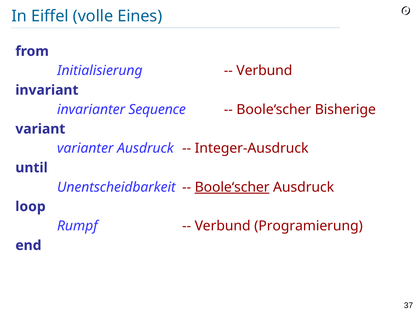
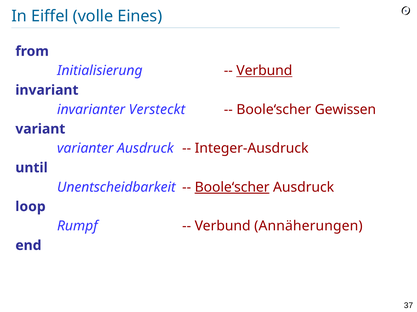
Verbund at (264, 71) underline: none -> present
Sequence: Sequence -> Versteckt
Bisherige: Bisherige -> Gewissen
Programierung: Programierung -> Annäherungen
